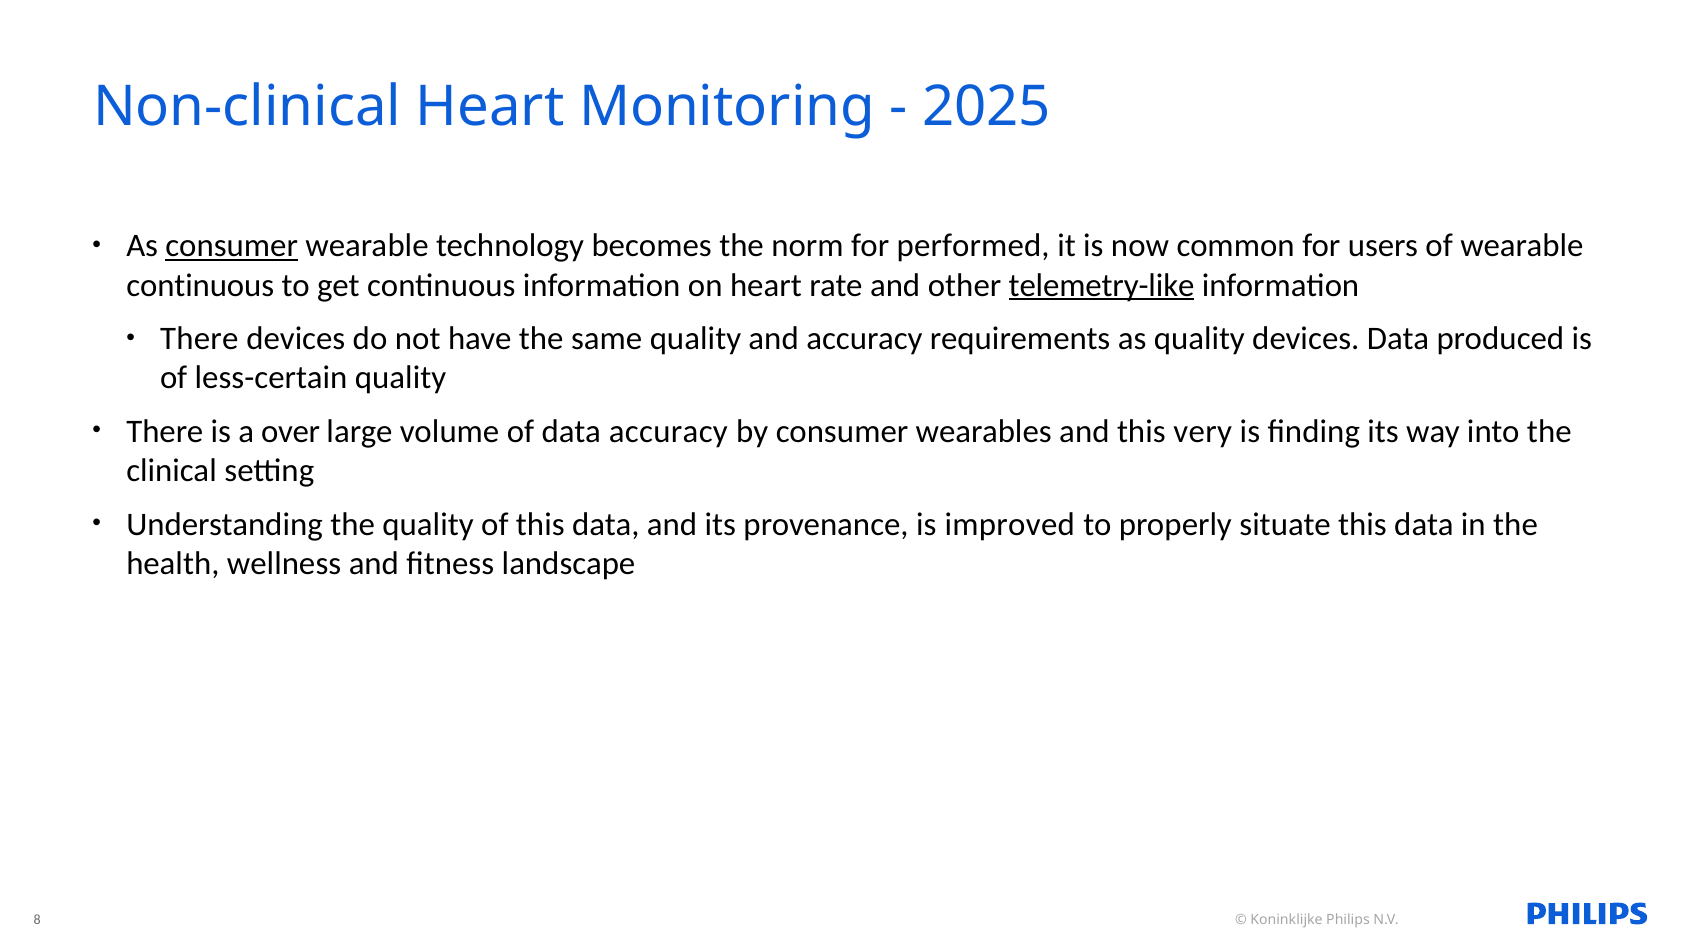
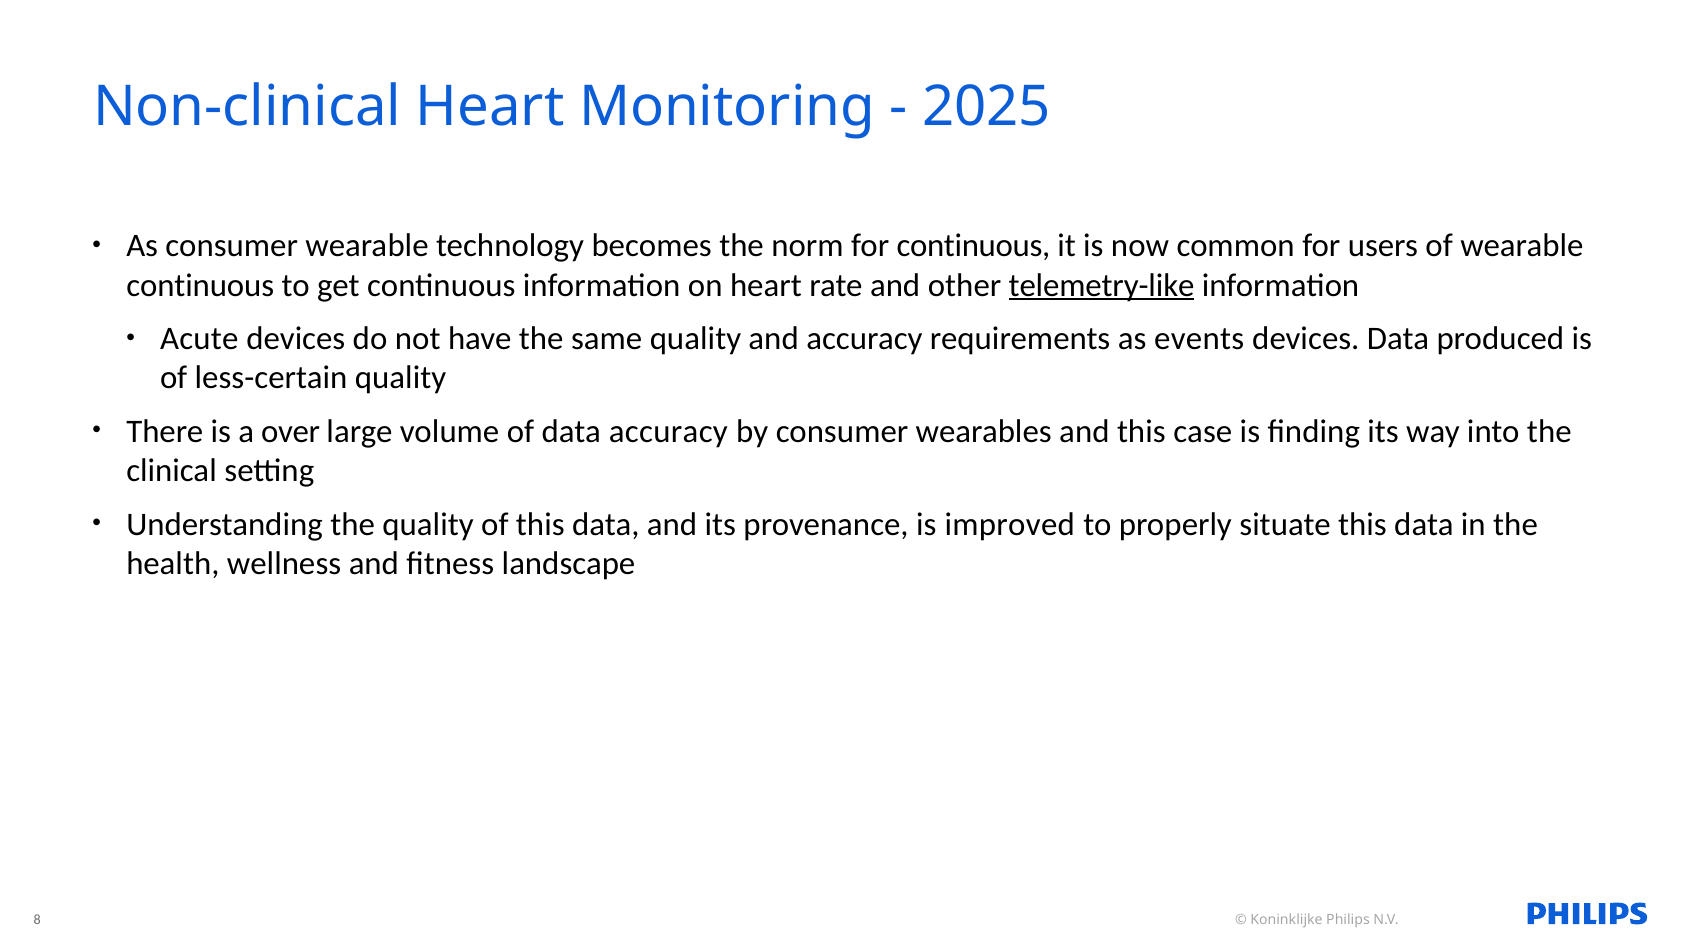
consumer at (232, 246) underline: present -> none
for performed: performed -> continuous
There at (199, 339): There -> Acute
as quality: quality -> events
very: very -> case
